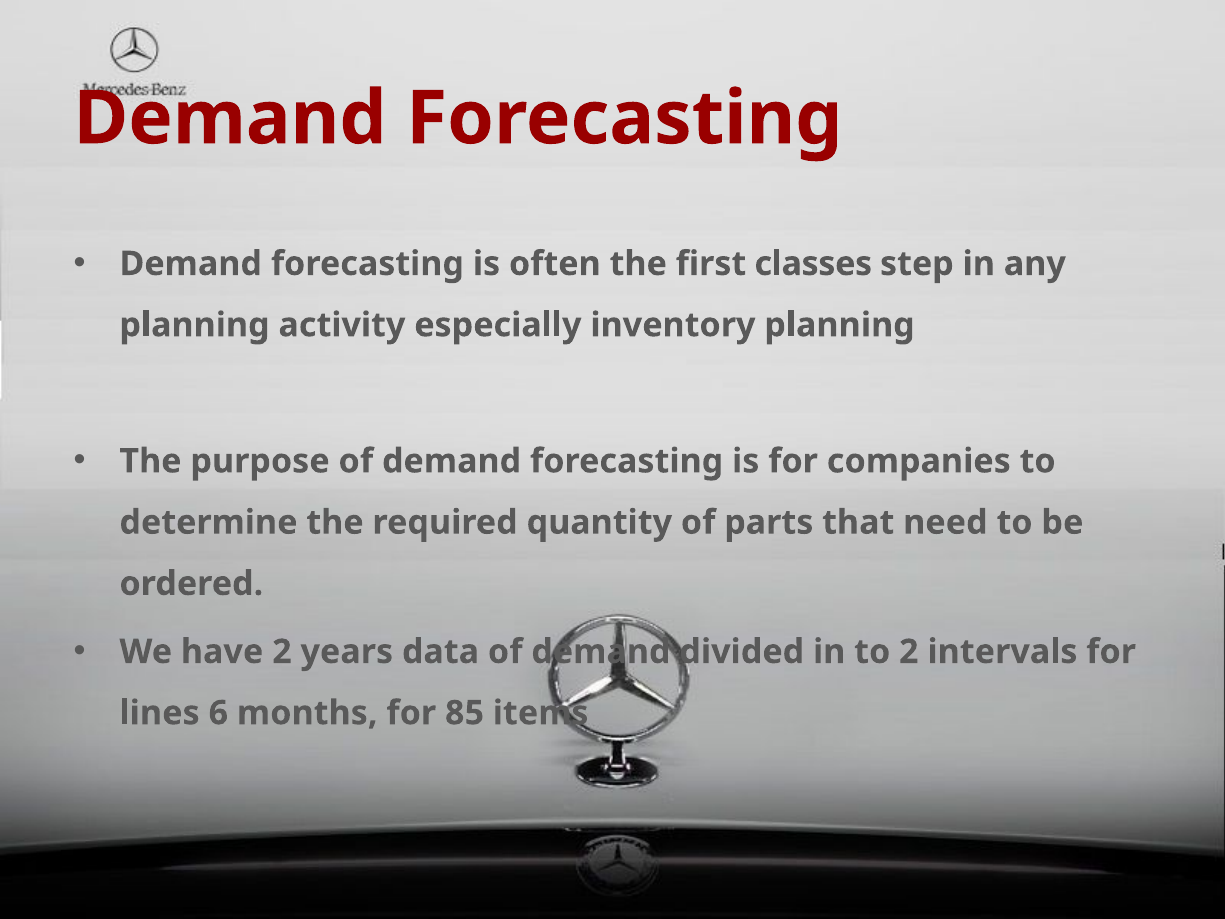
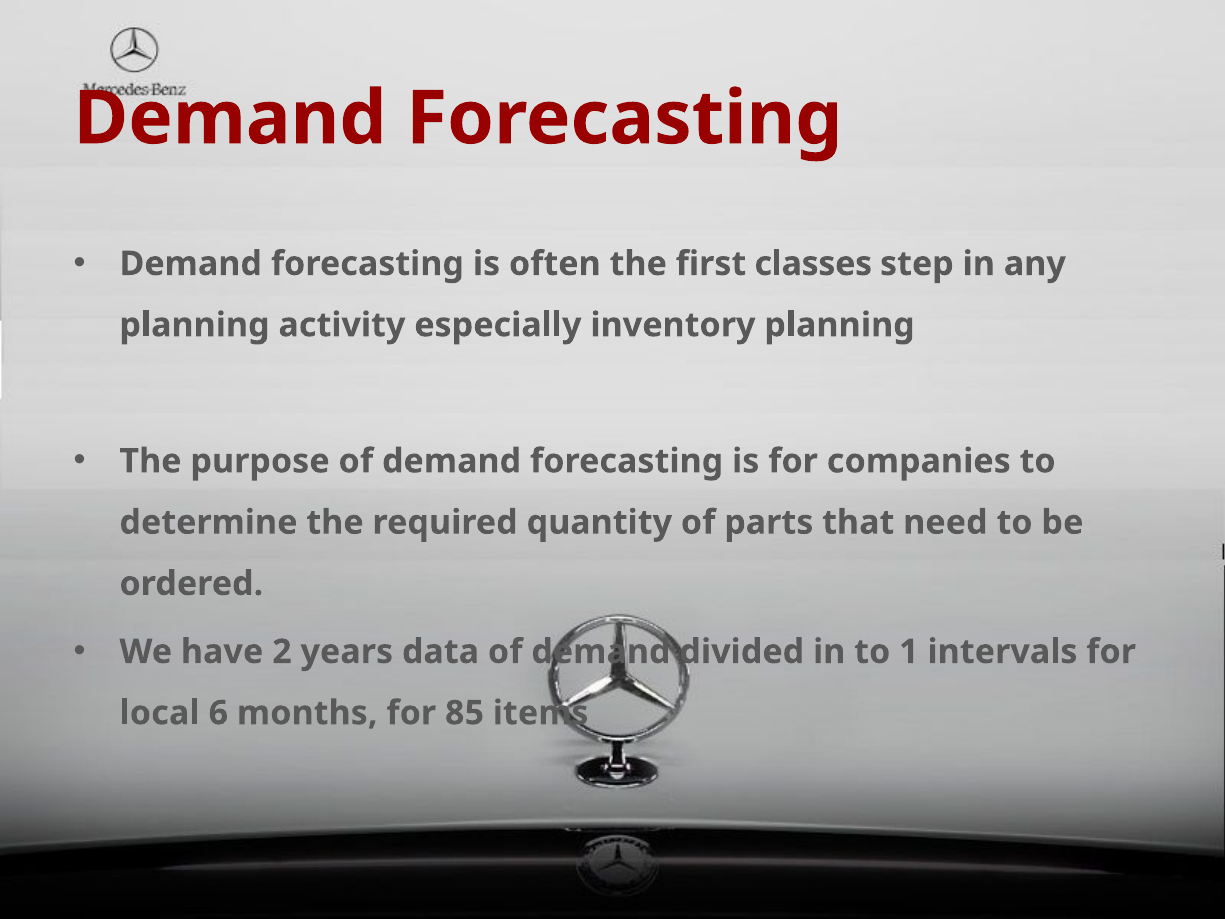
to 2: 2 -> 1
lines: lines -> local
